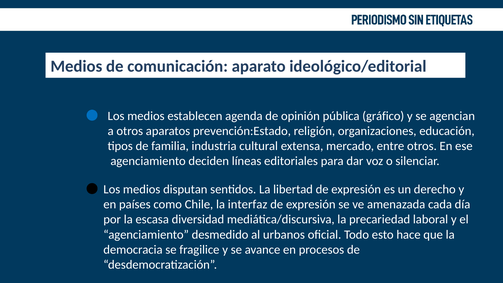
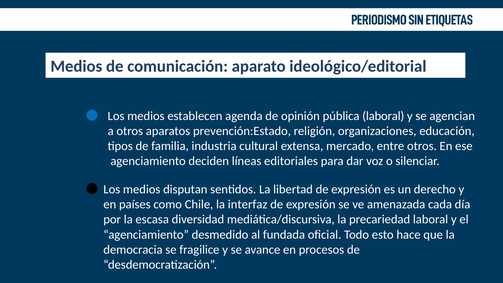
pública gráfico: gráfico -> laboral
urbanos: urbanos -> fundada
